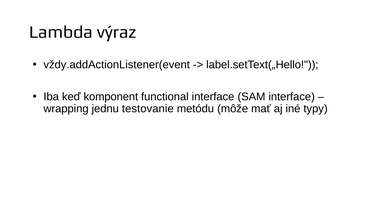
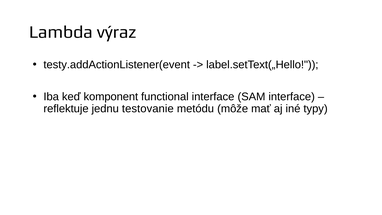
vždy.addActionListener(event: vždy.addActionListener(event -> testy.addActionListener(event
wrapping: wrapping -> reflektuje
